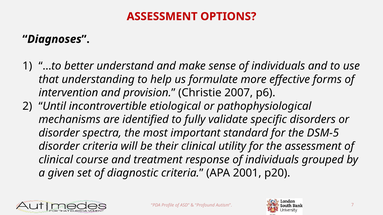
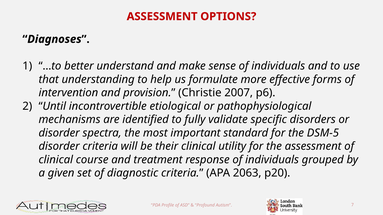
2001: 2001 -> 2063
